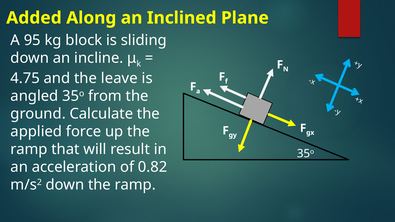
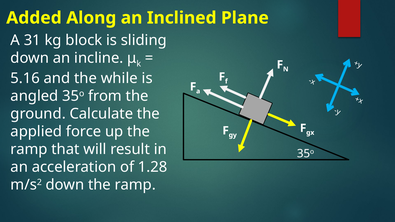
95: 95 -> 31
4.75: 4.75 -> 5.16
leave: leave -> while
0.82: 0.82 -> 1.28
